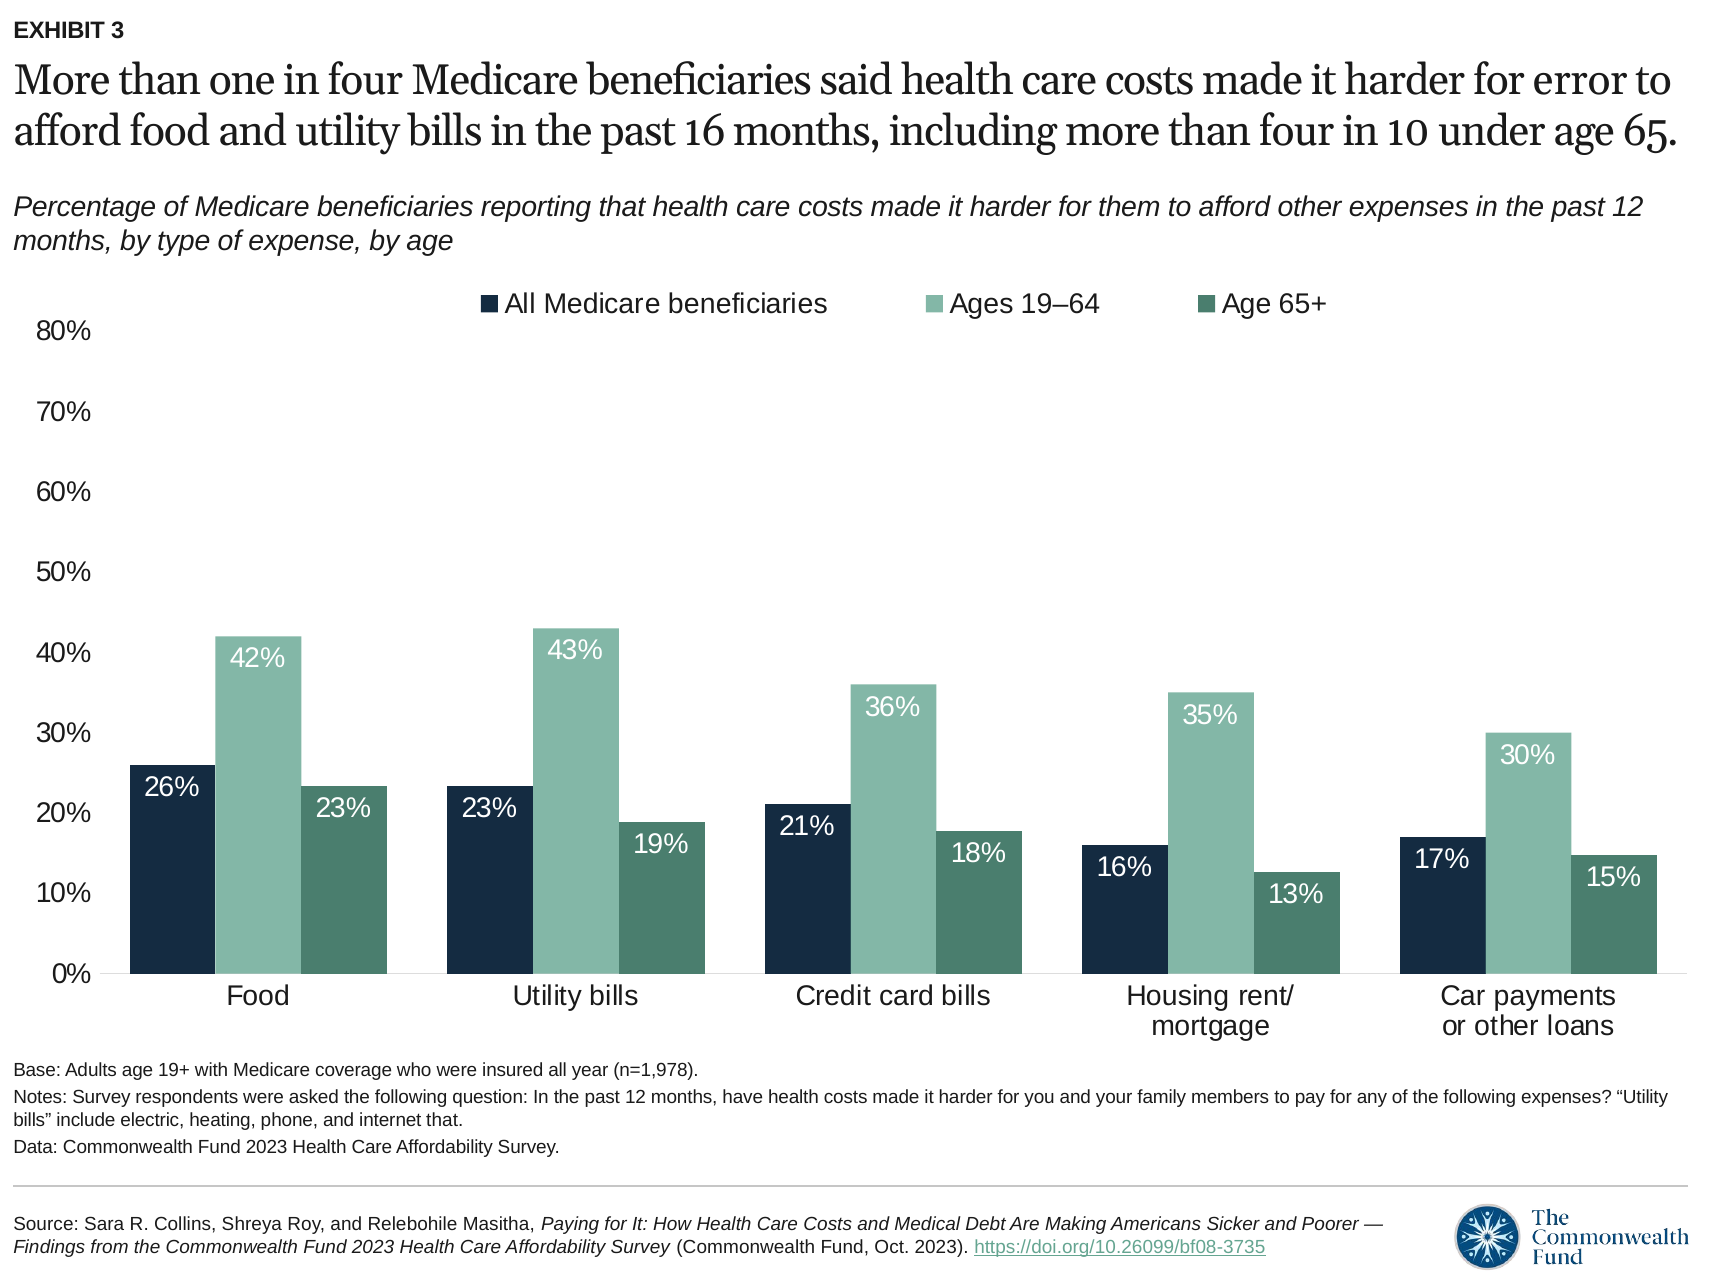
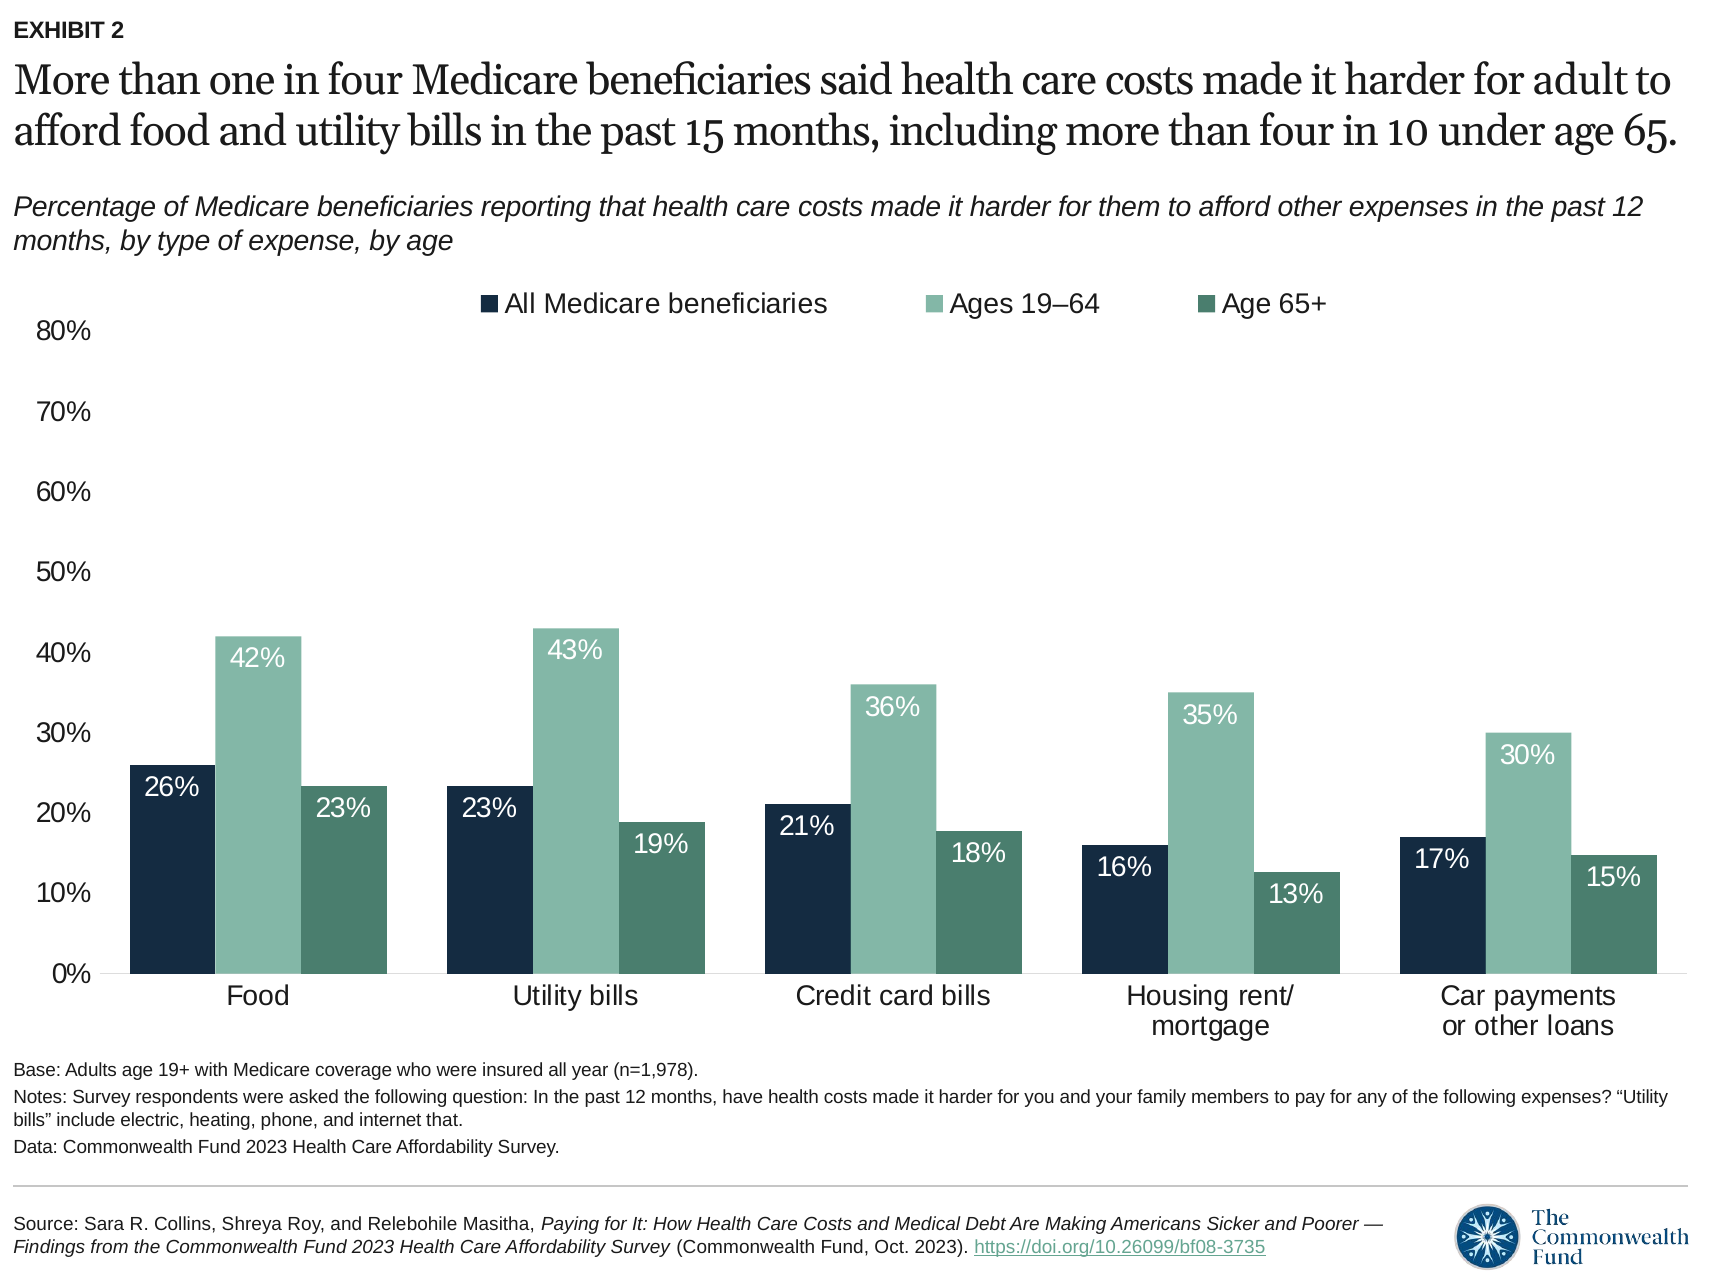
3: 3 -> 2
error: error -> adult
16: 16 -> 15
